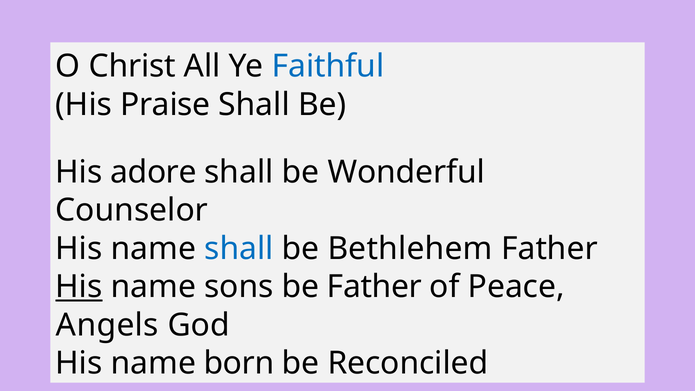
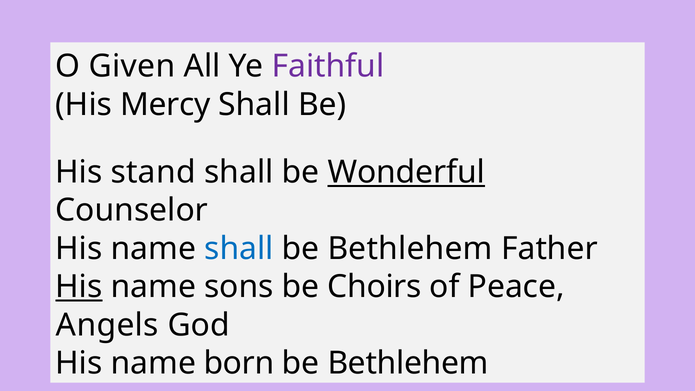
Christ: Christ -> Given
Faithful colour: blue -> purple
Praise: Praise -> Mercy
adore: adore -> stand
Wonderful underline: none -> present
be Father: Father -> Choirs
Reconciled at (408, 363): Reconciled -> Bethlehem
